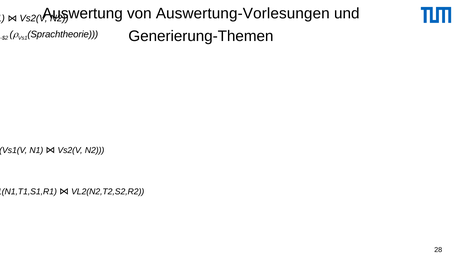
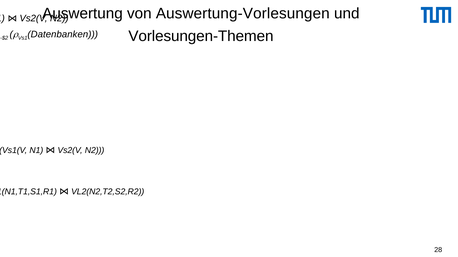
Generierung-Themen: Generierung-Themen -> Vorlesungen-Themen
Sprachtheorie: Sprachtheorie -> Datenbanken
